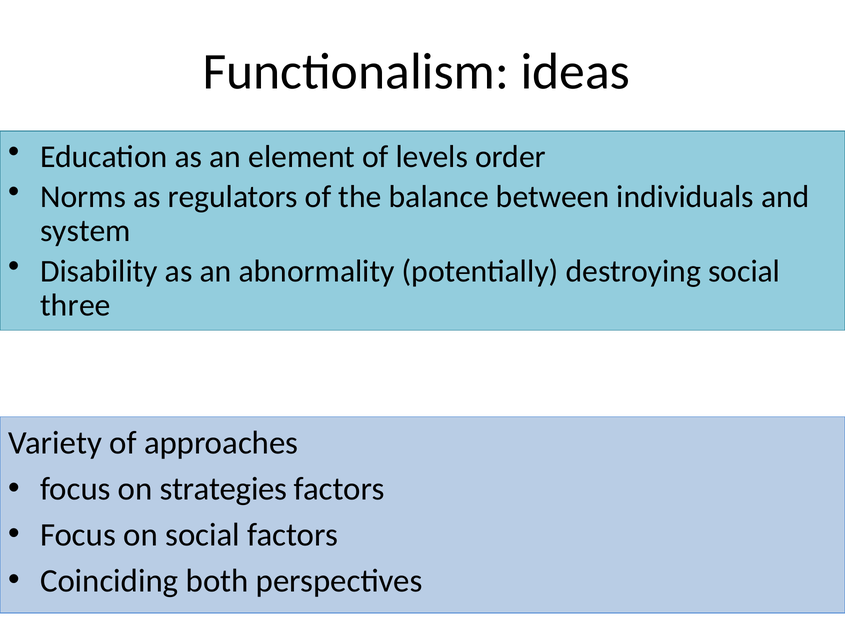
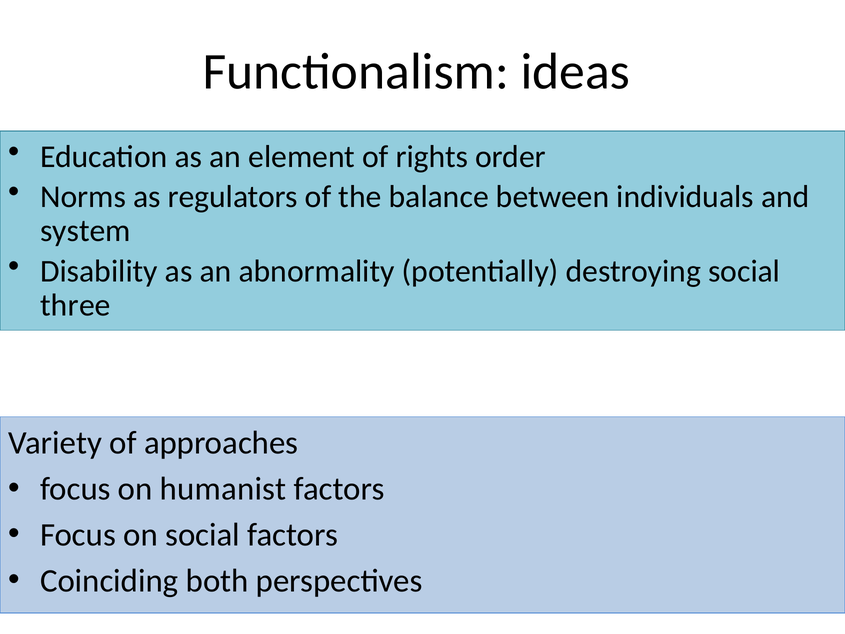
levels: levels -> rights
strategies: strategies -> humanist
